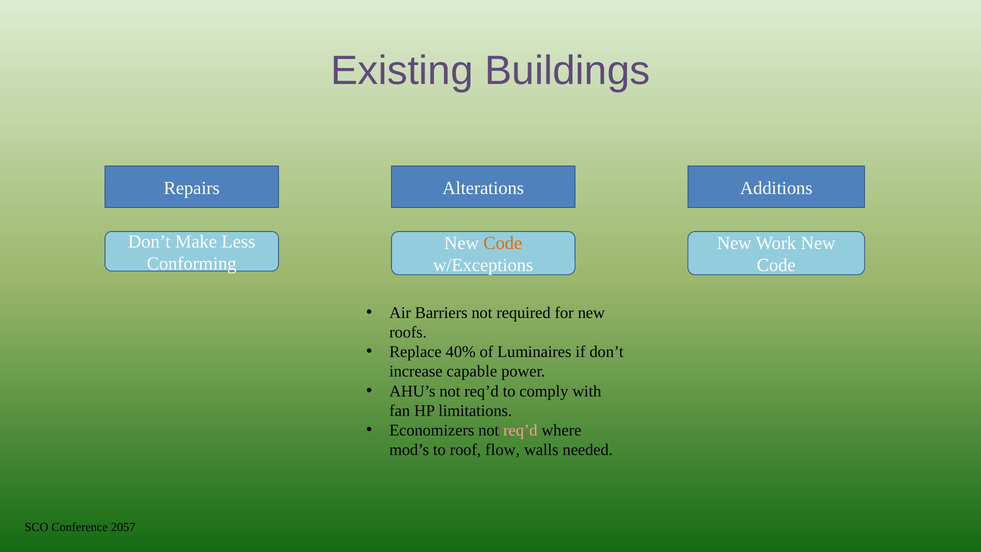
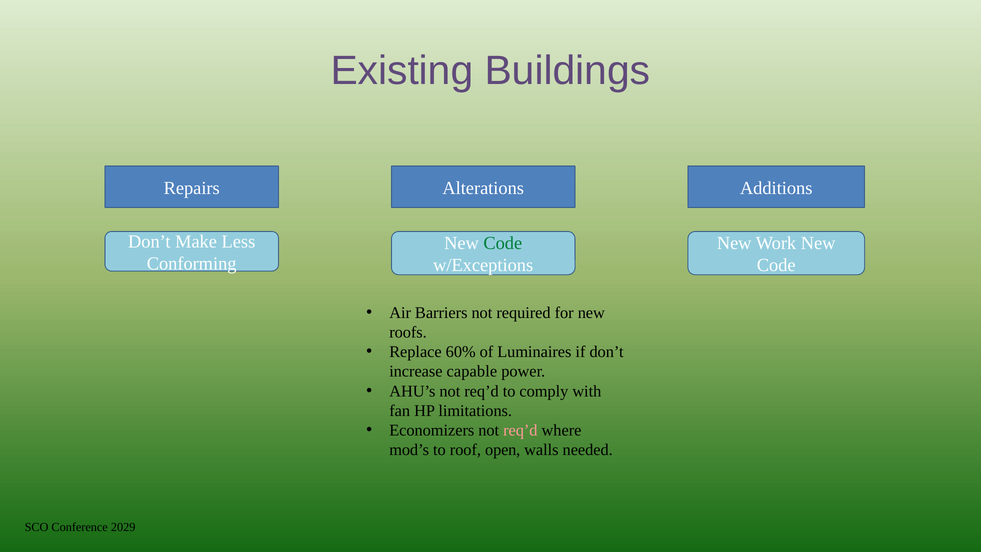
Code at (503, 243) colour: orange -> green
40%: 40% -> 60%
flow: flow -> open
2057: 2057 -> 2029
